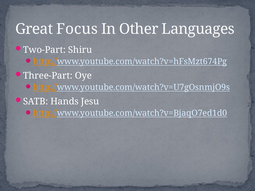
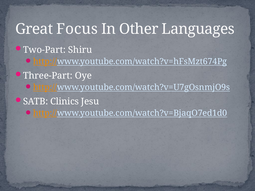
Hands: Hands -> Clinics
